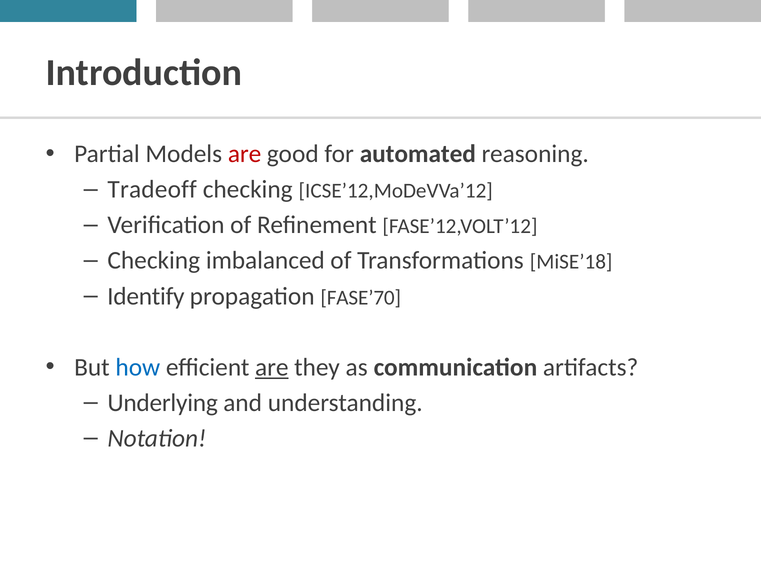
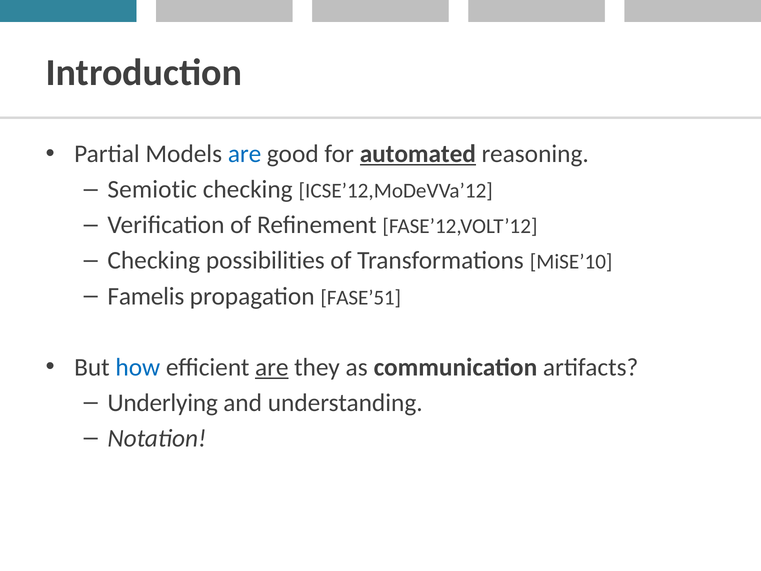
are at (245, 154) colour: red -> blue
automated underline: none -> present
Tradeoff: Tradeoff -> Semiotic
imbalanced: imbalanced -> possibilities
MiSE’18: MiSE’18 -> MiSE’10
Identify: Identify -> Famelis
FASE’70: FASE’70 -> FASE’51
